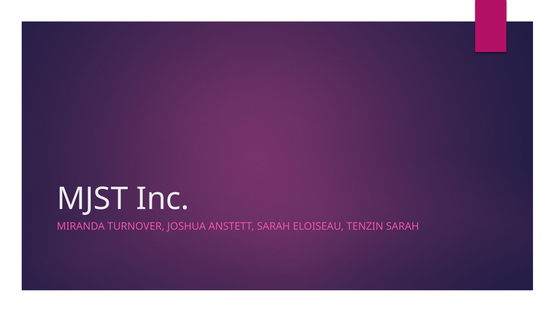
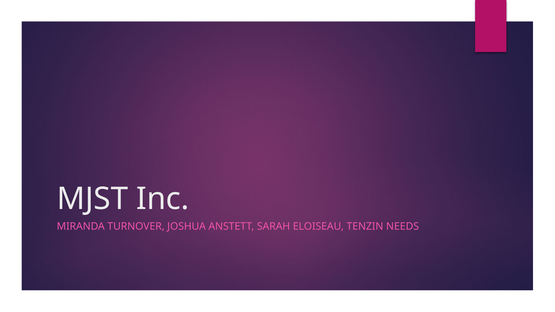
TENZIN SARAH: SARAH -> NEEDS
